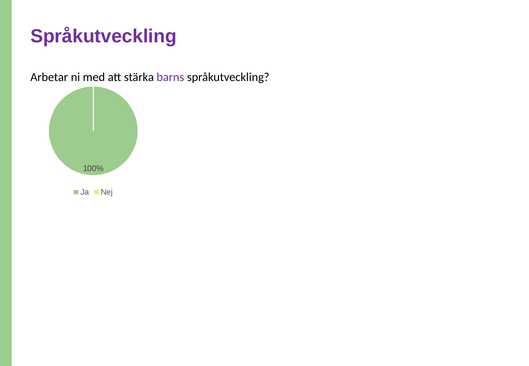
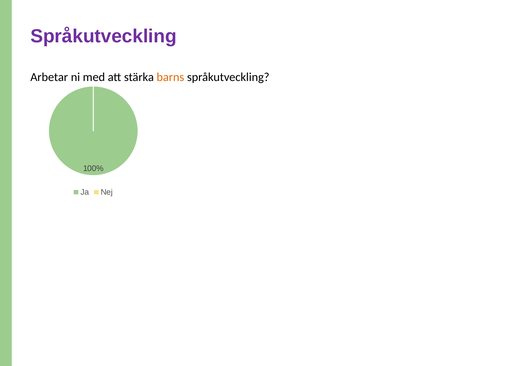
barns colour: purple -> orange
